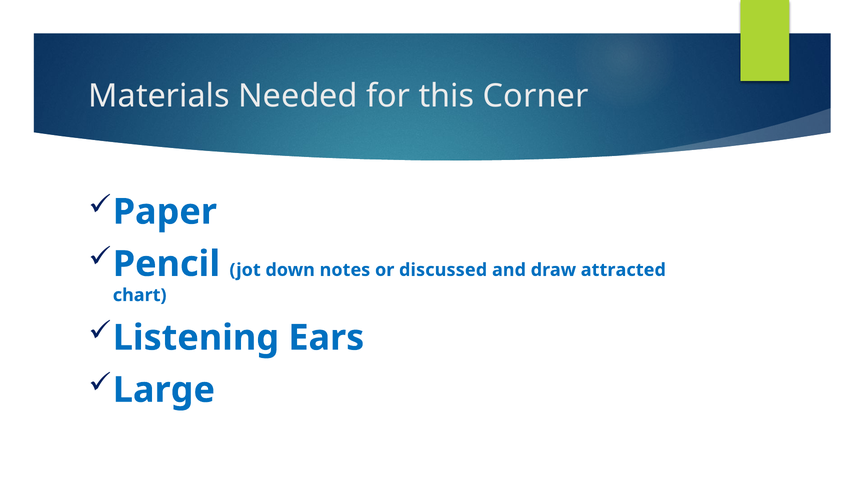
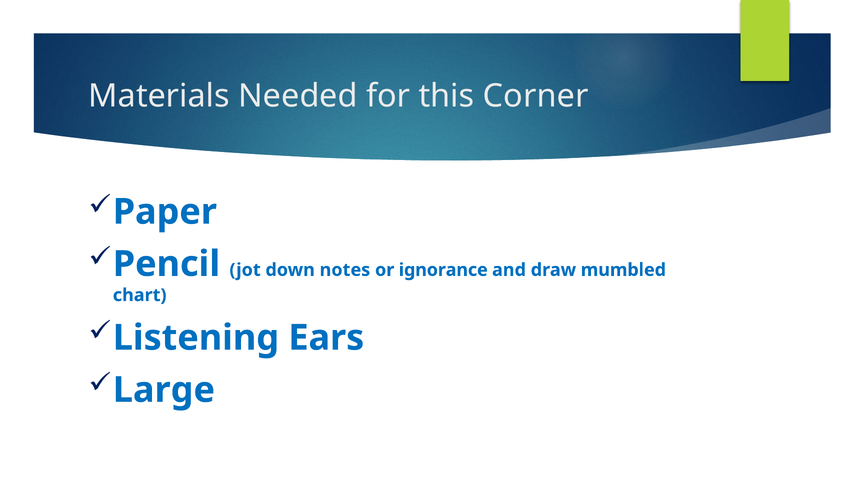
discussed: discussed -> ignorance
attracted: attracted -> mumbled
